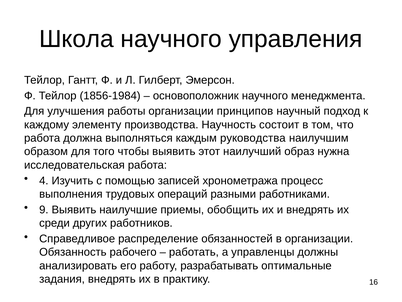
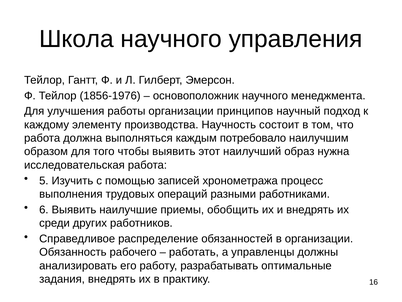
1856-1984: 1856-1984 -> 1856-1976
руководства: руководства -> потребовало
4: 4 -> 5
9: 9 -> 6
